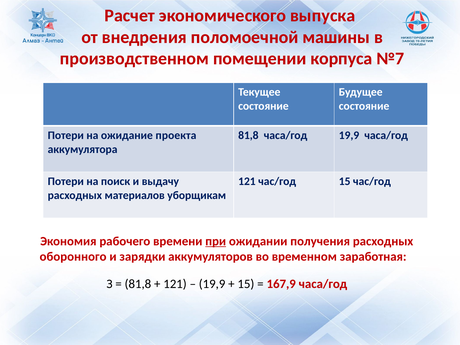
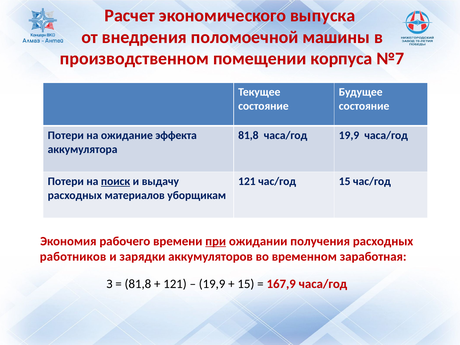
проекта: проекта -> эффекта
поиск underline: none -> present
оборонного: оборонного -> работников
